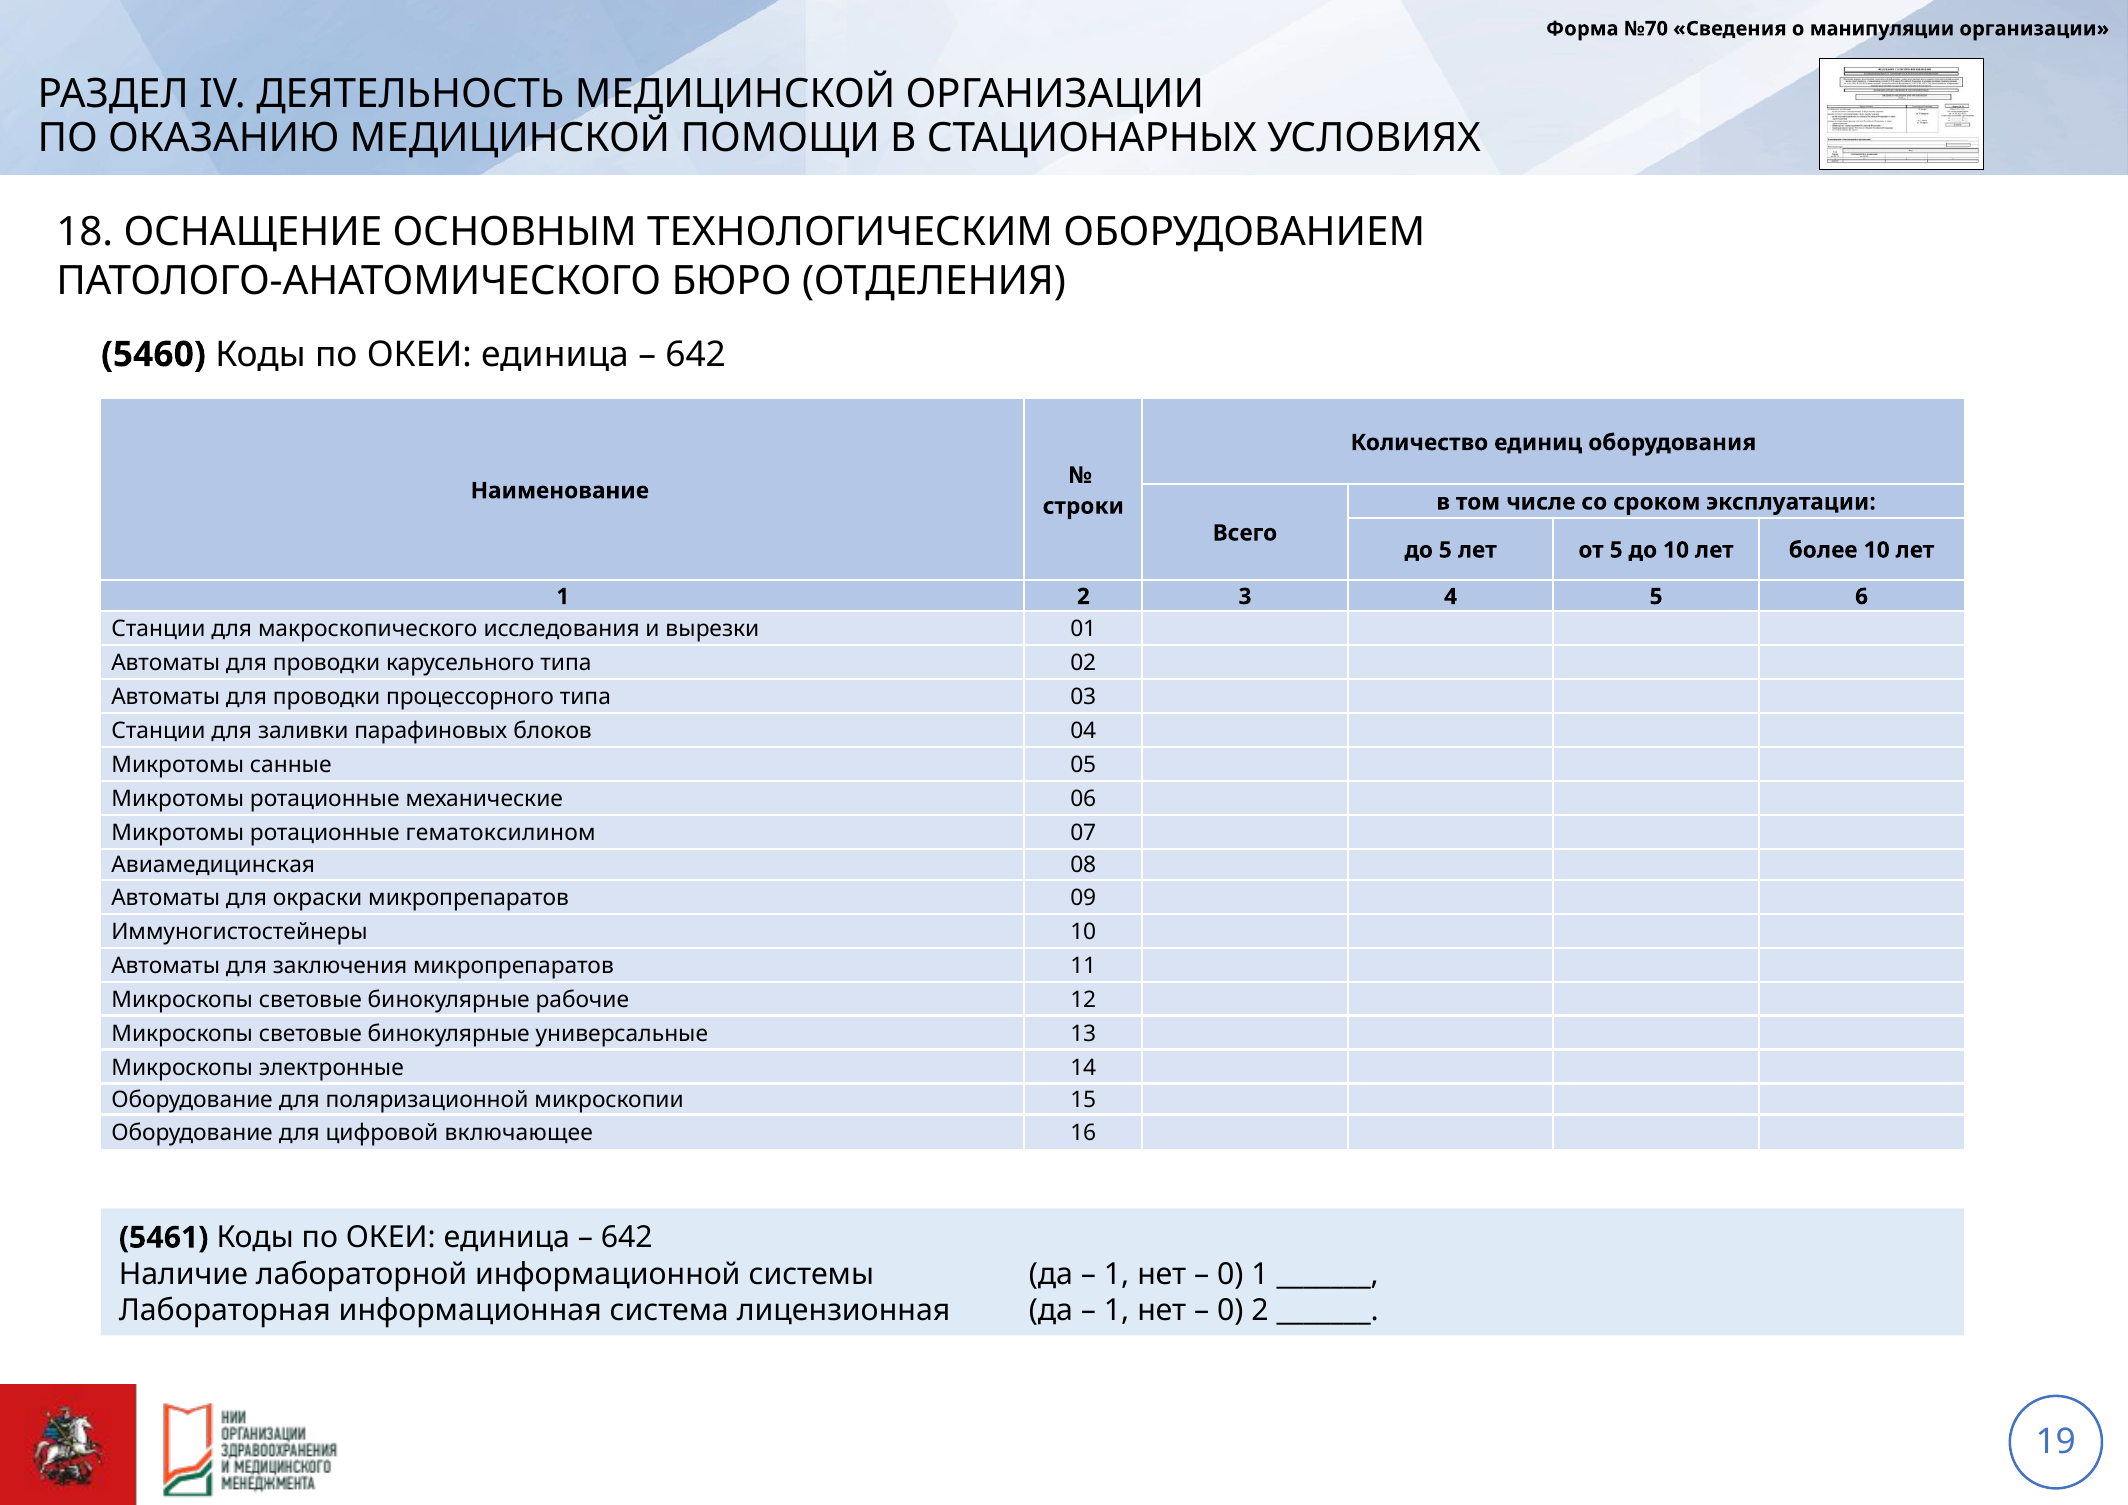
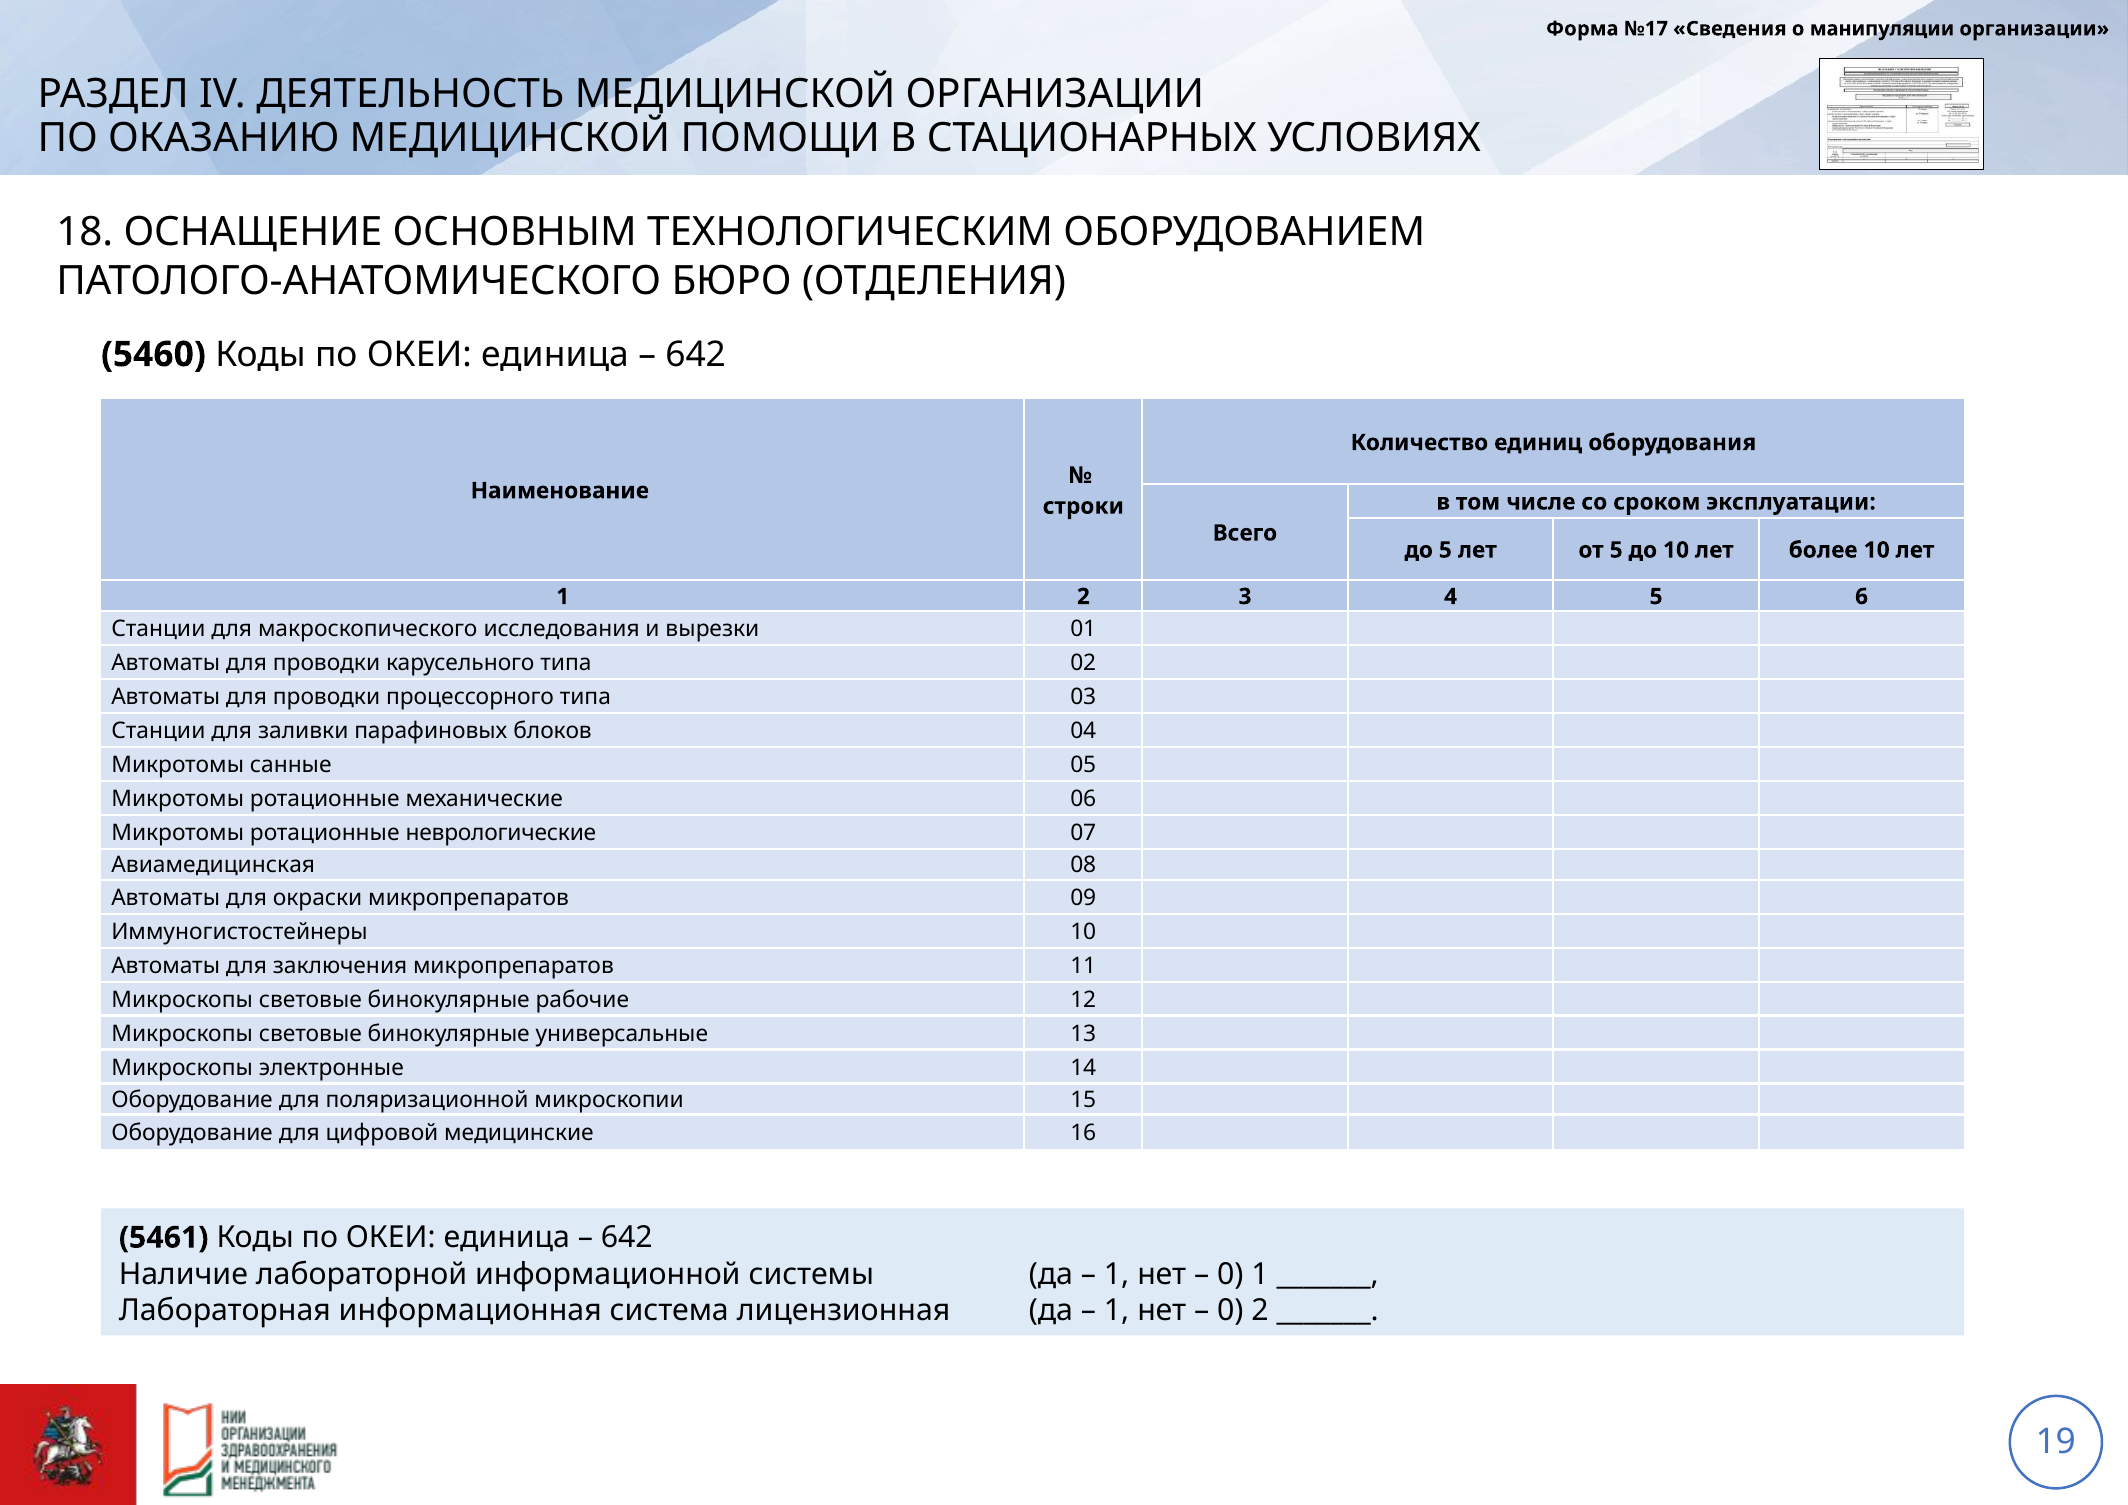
№70: №70 -> №17
гематоксилином: гематоксилином -> неврологические
включающее: включающее -> медицинские
